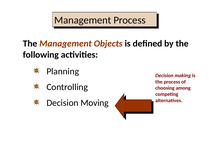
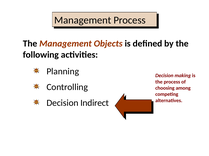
Moving: Moving -> Indirect
